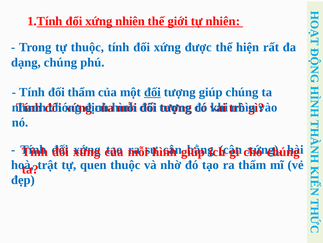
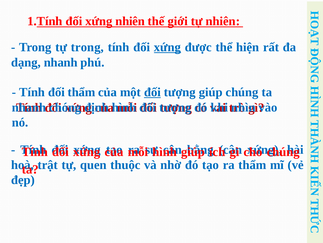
tự thuộc: thuộc -> trong
xứng at (167, 47) underline: none -> present
dạng chúng: chúng -> nhanh
